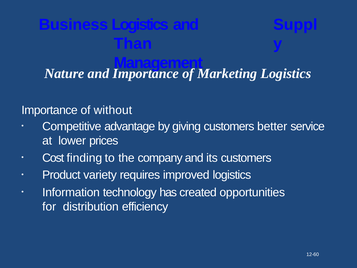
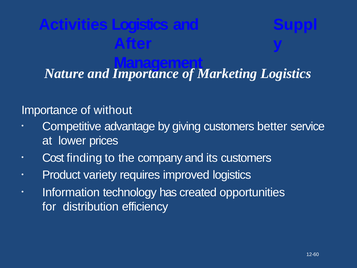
Business: Business -> Activities
Than: Than -> After
